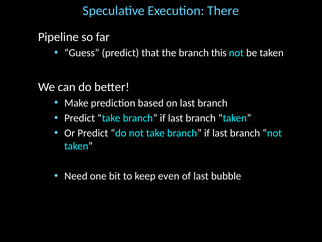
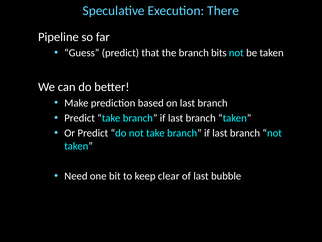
this: this -> bits
even: even -> clear
